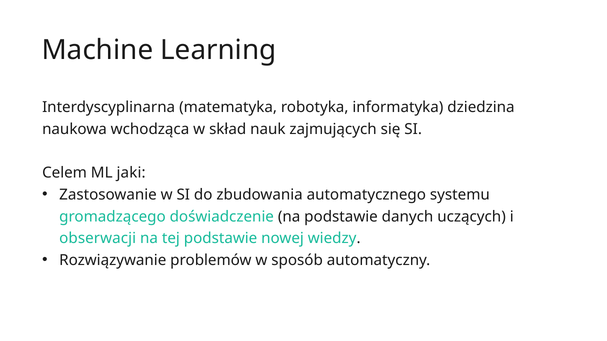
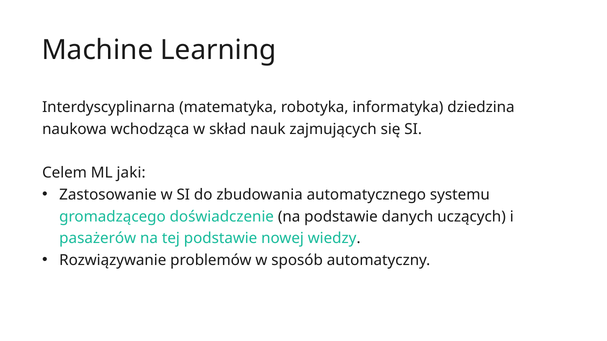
obserwacji: obserwacji -> pasażerów
